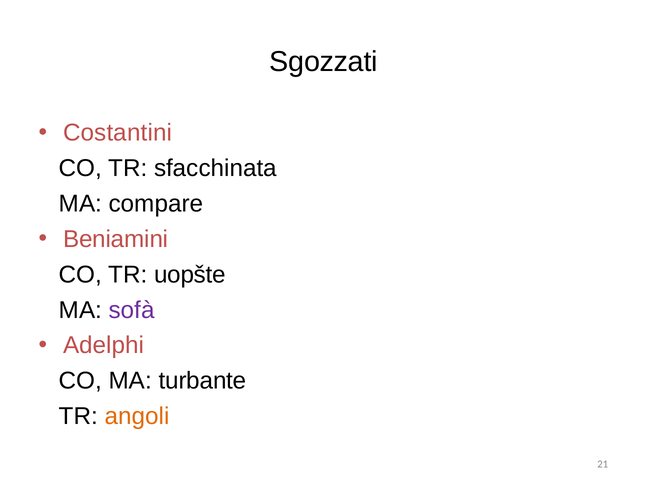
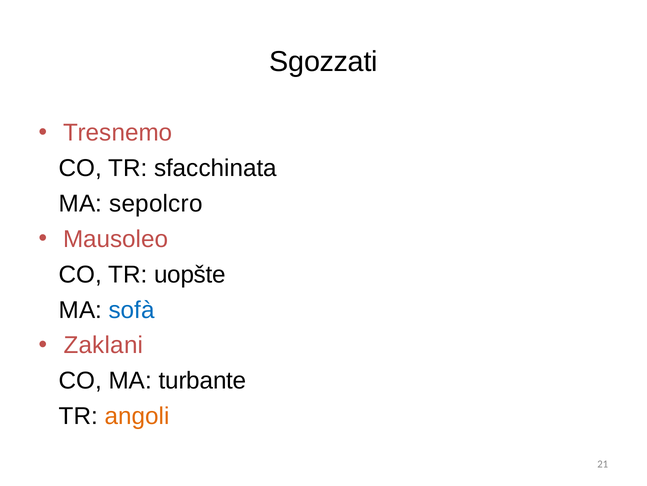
Costantini: Costantini -> Tresnemo
compare: compare -> sepolcro
Beniamini: Beniamini -> Mausoleo
sofà colour: purple -> blue
Adelphi: Adelphi -> Zaklani
